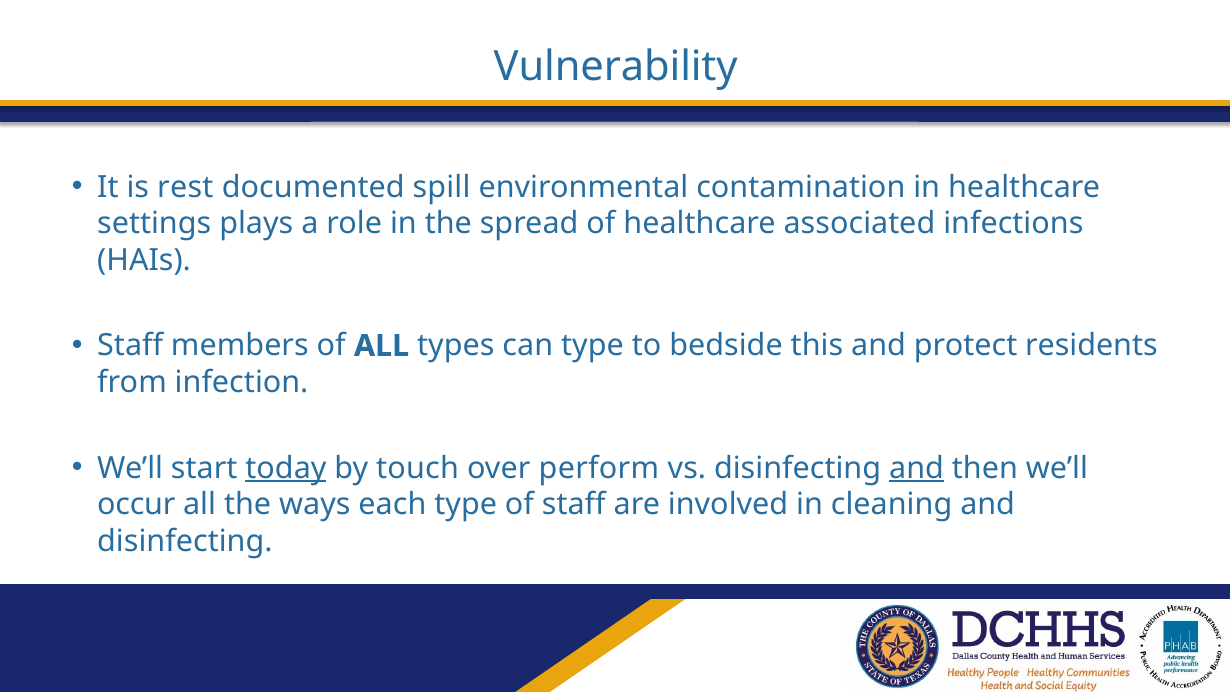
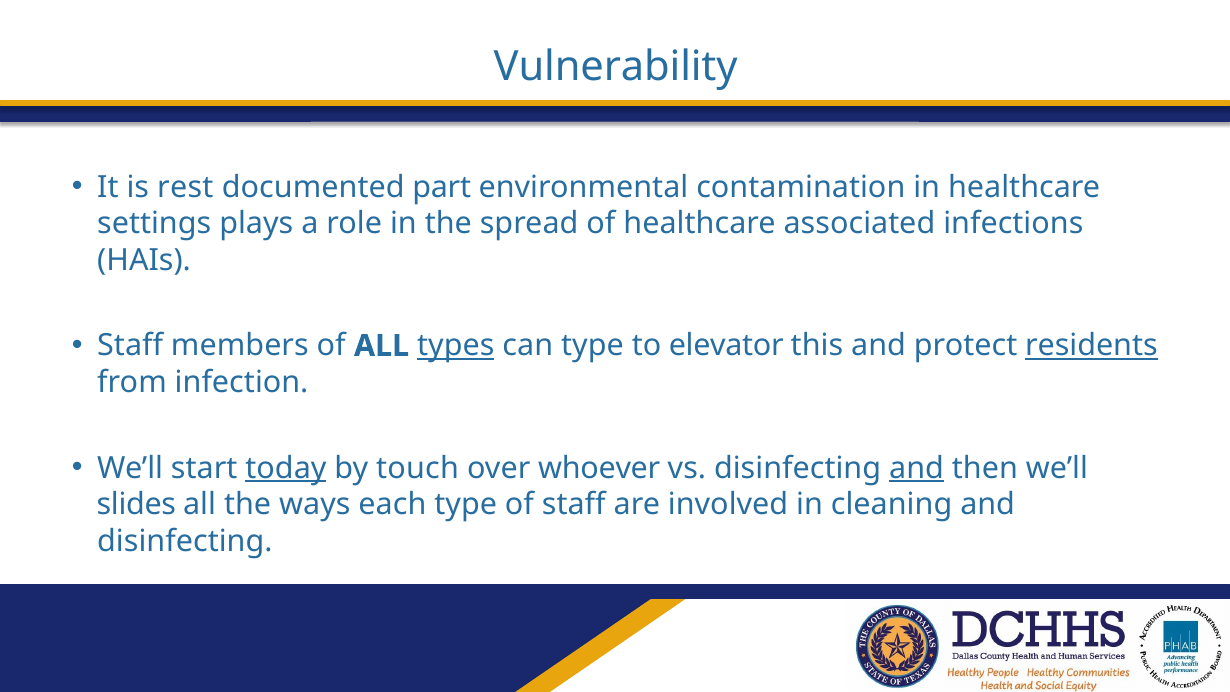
spill: spill -> part
types underline: none -> present
bedside: bedside -> elevator
residents underline: none -> present
perform: perform -> whoever
occur: occur -> slides
